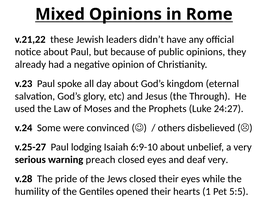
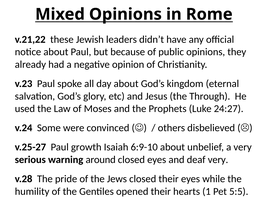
lodging: lodging -> growth
preach: preach -> around
